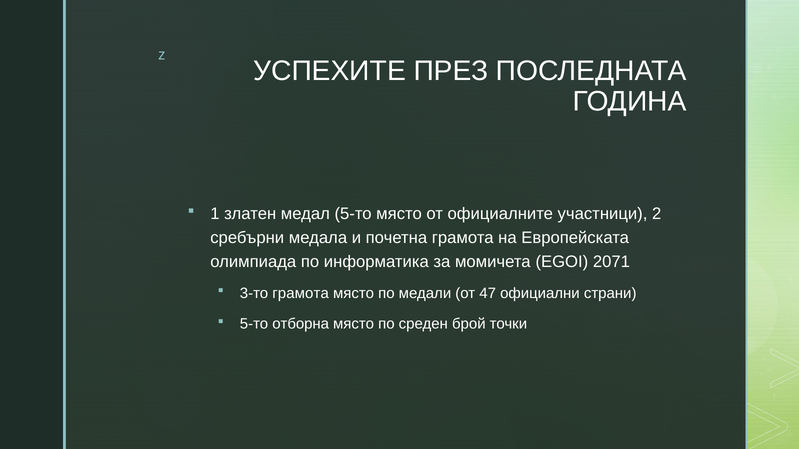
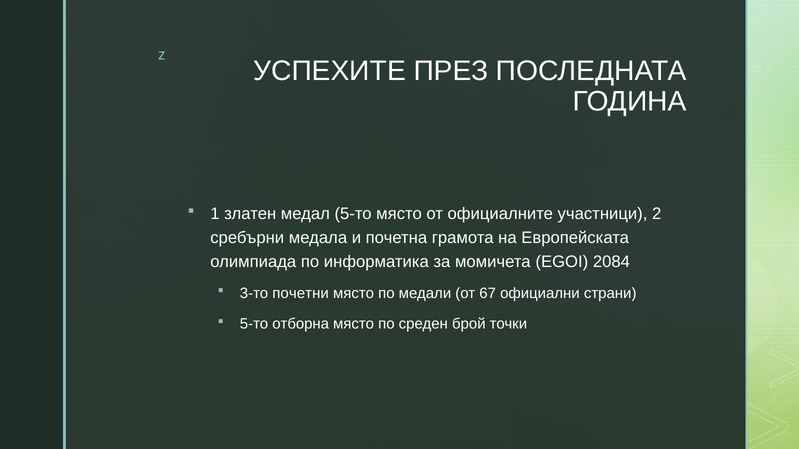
2071: 2071 -> 2084
3-то грамота: грамота -> почетни
47: 47 -> 67
